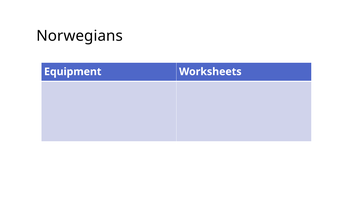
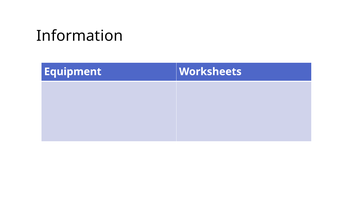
Norwegians: Norwegians -> Information
